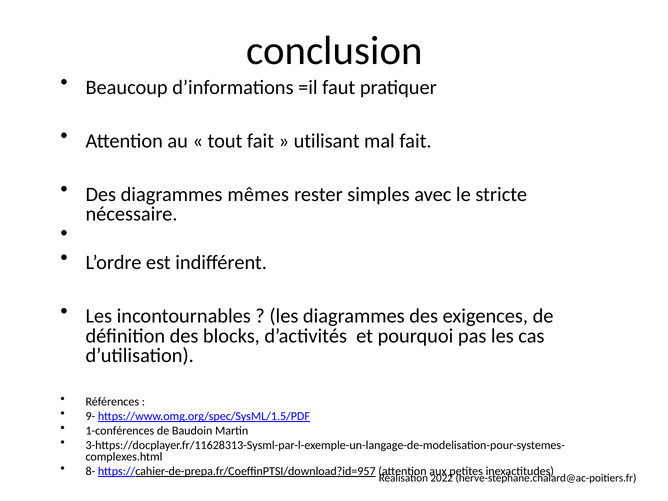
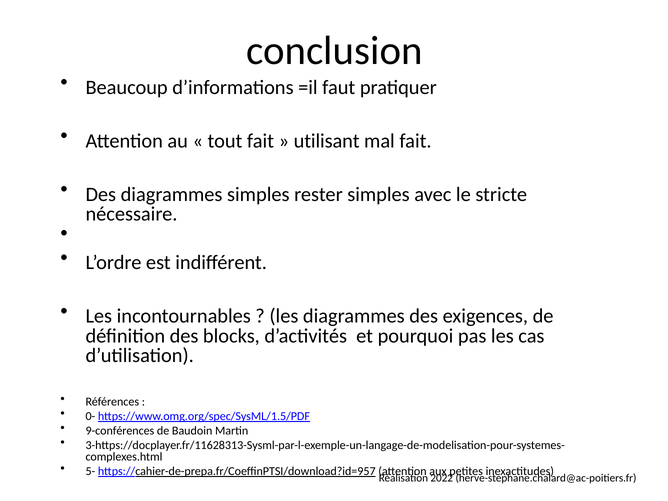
diagrammes mêmes: mêmes -> simples
9-: 9- -> 0-
1-conférences: 1-conférences -> 9-conférences
8-: 8- -> 5-
